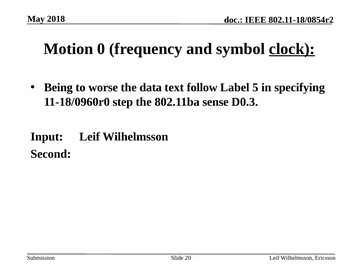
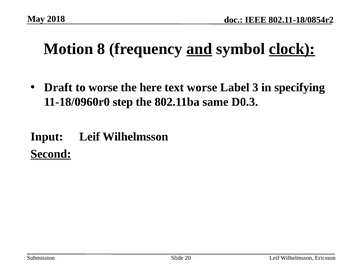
0: 0 -> 8
and underline: none -> present
Being: Being -> Draft
data: data -> here
text follow: follow -> worse
5: 5 -> 3
sense: sense -> same
Second underline: none -> present
